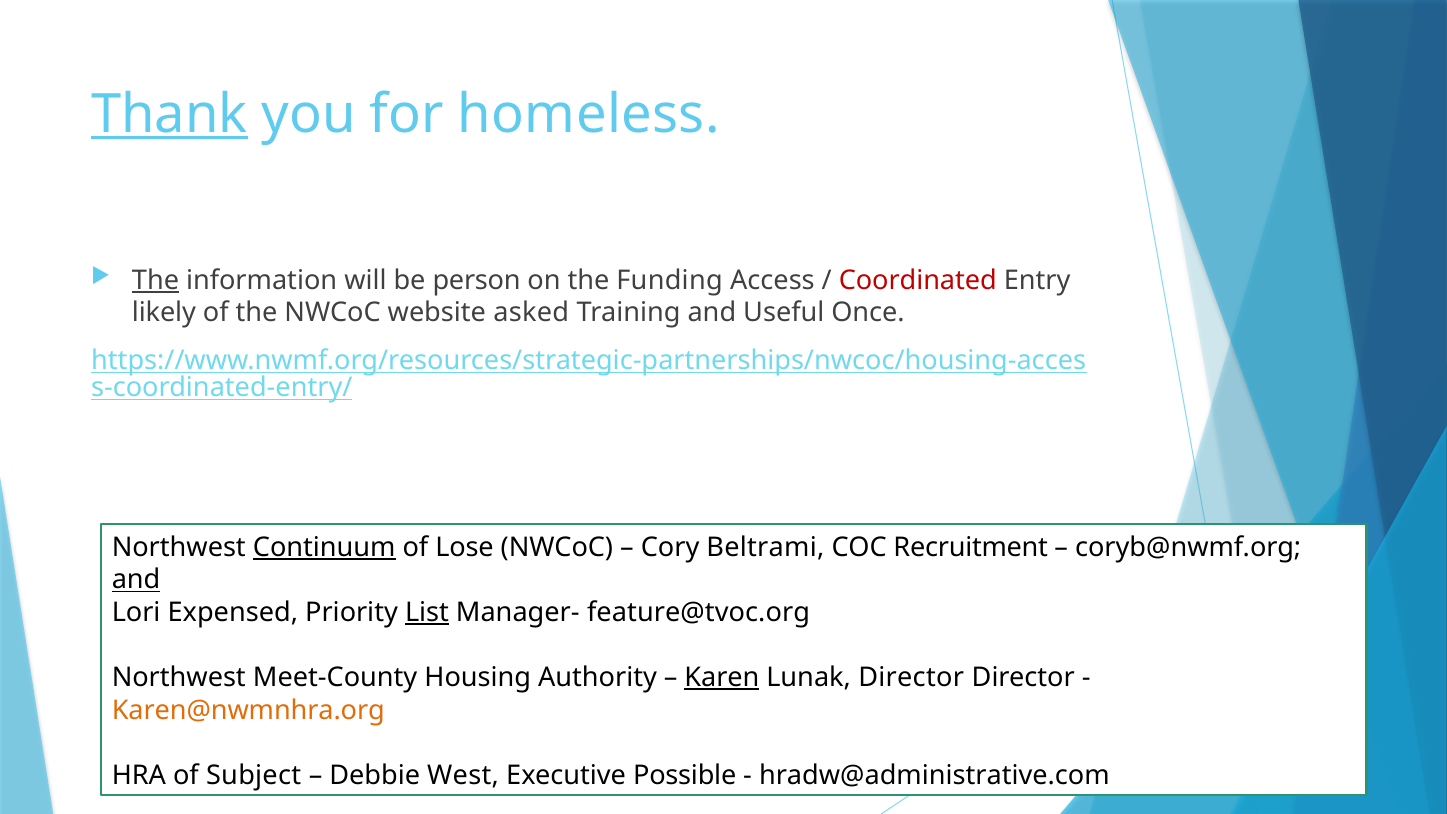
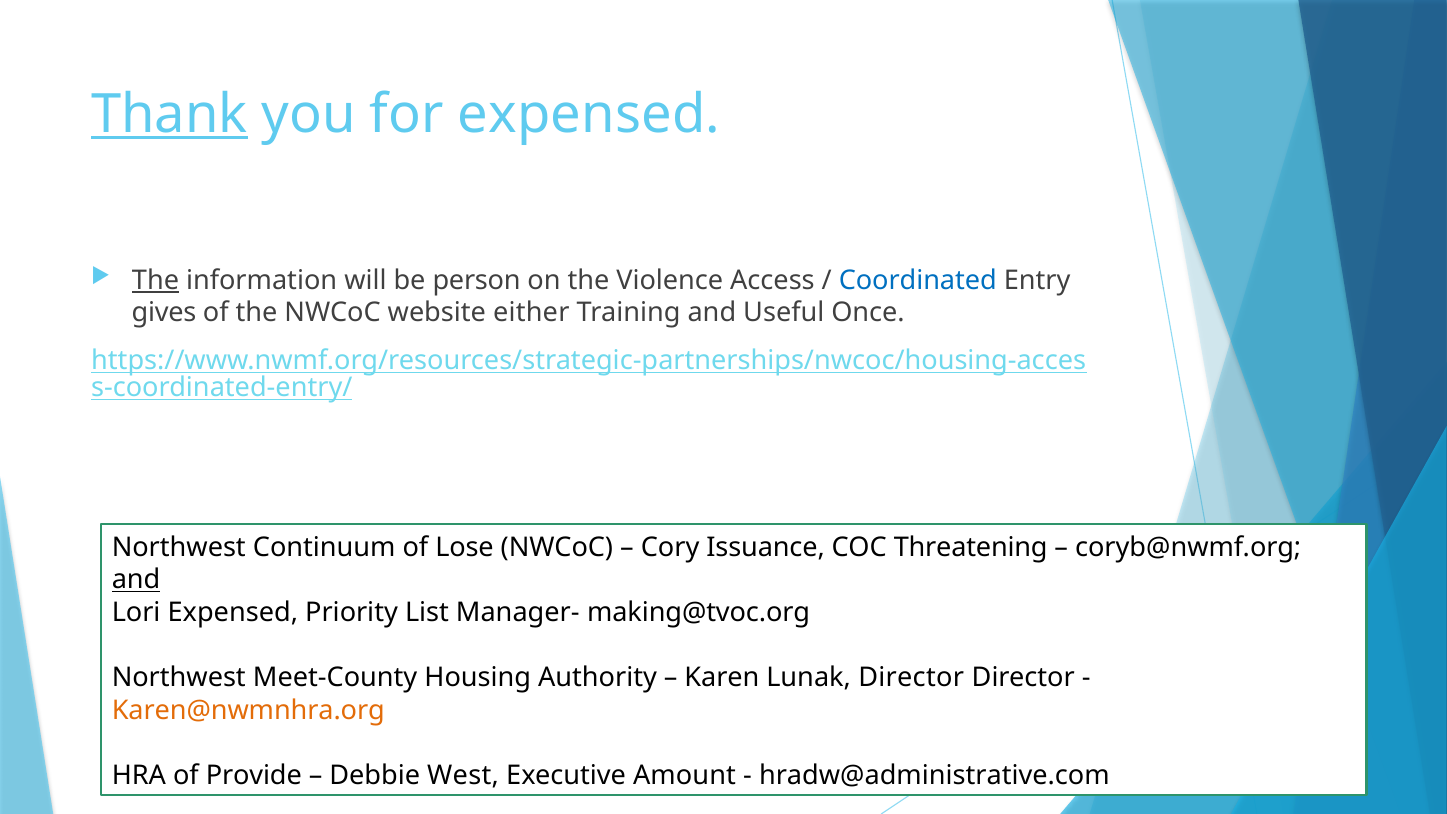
for homeless: homeless -> expensed
Funding: Funding -> Violence
Coordinated colour: red -> blue
likely: likely -> gives
asked: asked -> either
Continuum underline: present -> none
Beltrami: Beltrami -> Issuance
Recruitment: Recruitment -> Threatening
List underline: present -> none
feature@tvoc.org: feature@tvoc.org -> making@tvoc.org
Karen underline: present -> none
Subject: Subject -> Provide
Possible: Possible -> Amount
